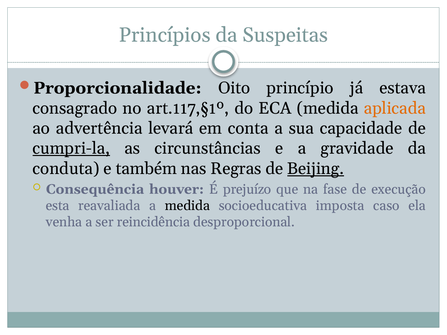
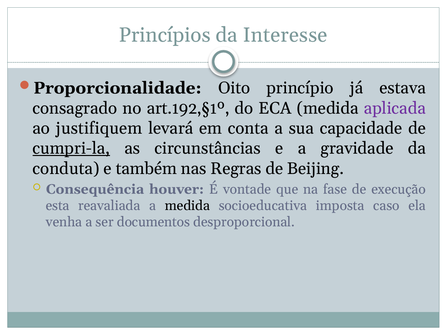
Suspeitas: Suspeitas -> Interesse
art.117,§1º: art.117,§1º -> art.192,§1º
aplicada colour: orange -> purple
advertência: advertência -> justifiquem
Beijing underline: present -> none
prejuízo: prejuízo -> vontade
reincidência: reincidência -> documentos
